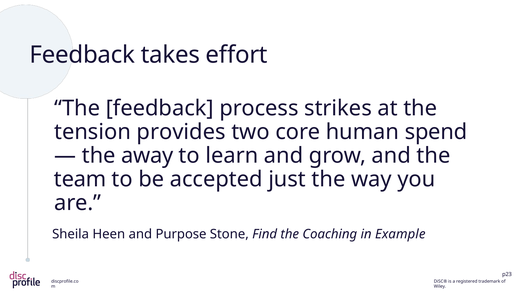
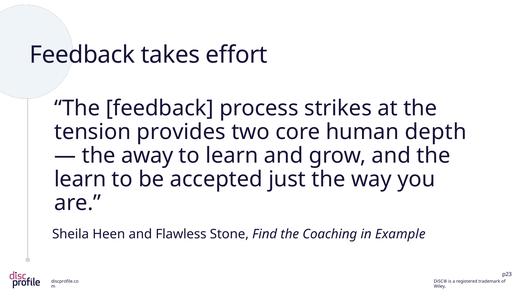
spend: spend -> depth
team at (80, 179): team -> learn
Purpose: Purpose -> Flawless
